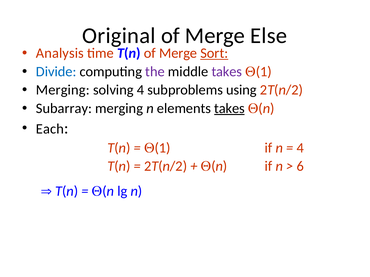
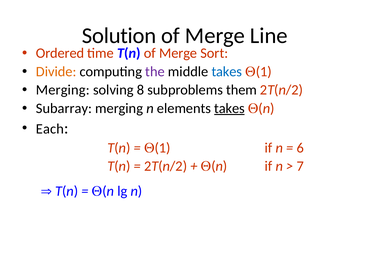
Original: Original -> Solution
Else: Else -> Line
Analysis: Analysis -> Ordered
Sort underline: present -> none
Divide colour: blue -> orange
takes at (227, 72) colour: purple -> blue
solving 4: 4 -> 8
using: using -> them
4 at (300, 148): 4 -> 6
6: 6 -> 7
